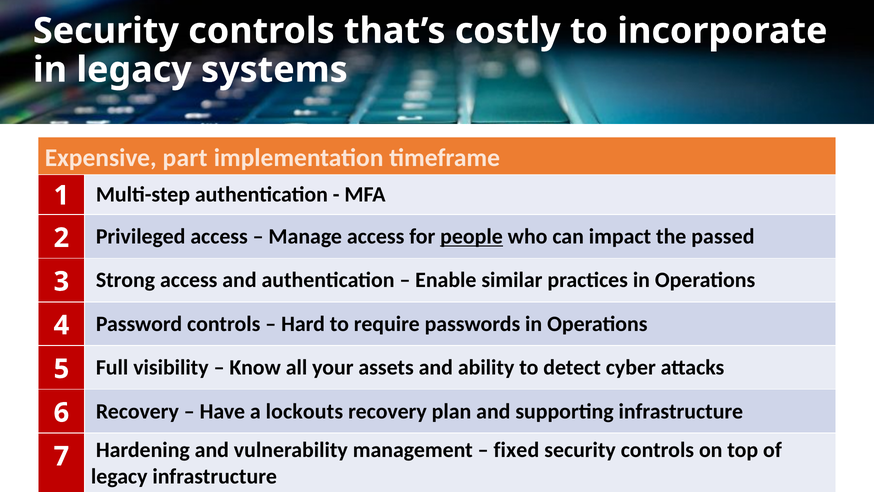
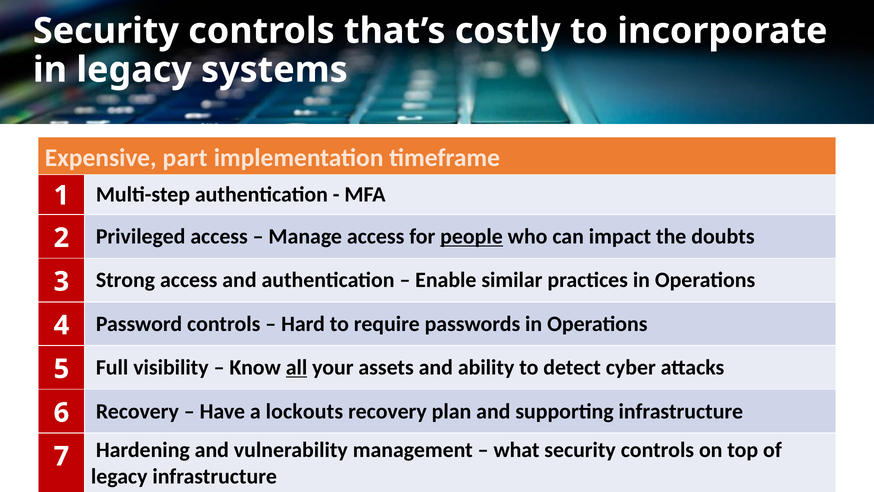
passed: passed -> doubts
all underline: none -> present
fixed: fixed -> what
